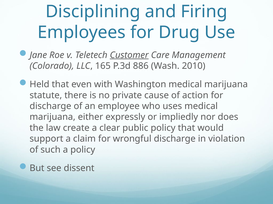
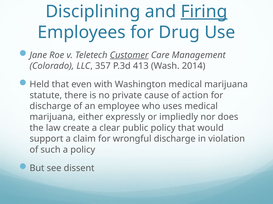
Firing underline: none -> present
165: 165 -> 357
886: 886 -> 413
2010: 2010 -> 2014
